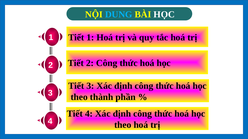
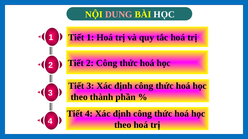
DUNG colour: light blue -> pink
